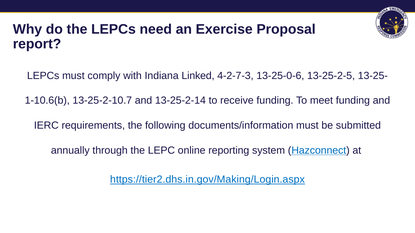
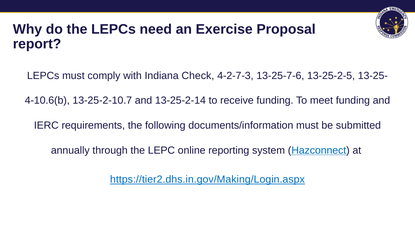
Linked: Linked -> Check
13-25-0-6: 13-25-0-6 -> 13-25-7-6
1-10.6(b: 1-10.6(b -> 4-10.6(b
